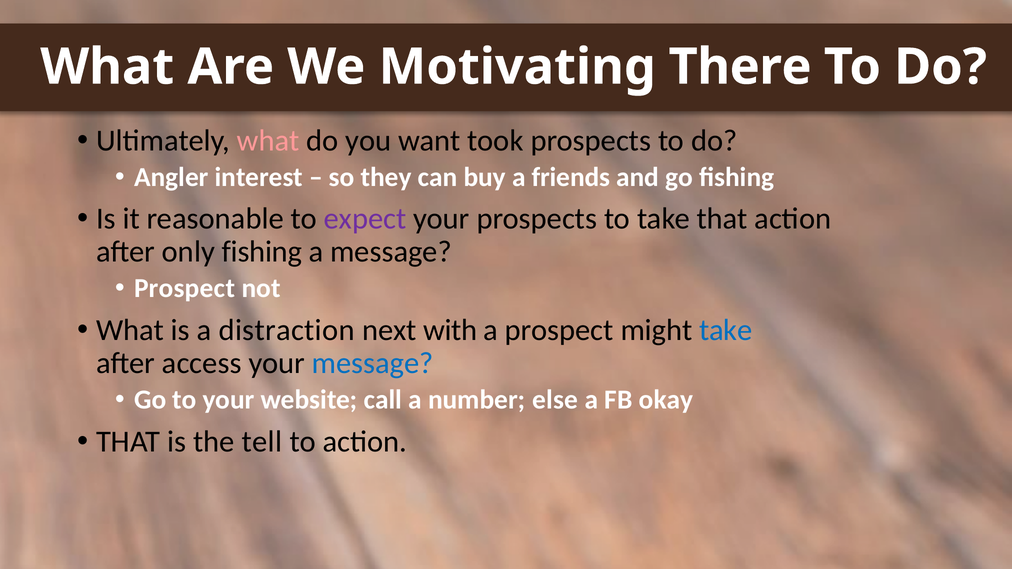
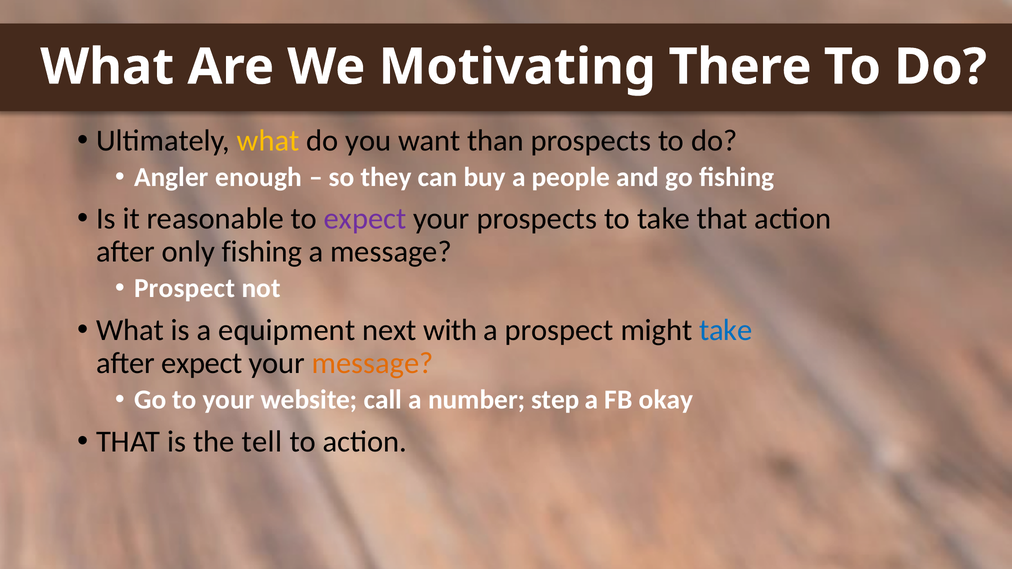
what at (268, 141) colour: pink -> yellow
took: took -> than
interest: interest -> enough
friends: friends -> people
distraction: distraction -> equipment
after access: access -> expect
message at (373, 363) colour: blue -> orange
else: else -> step
